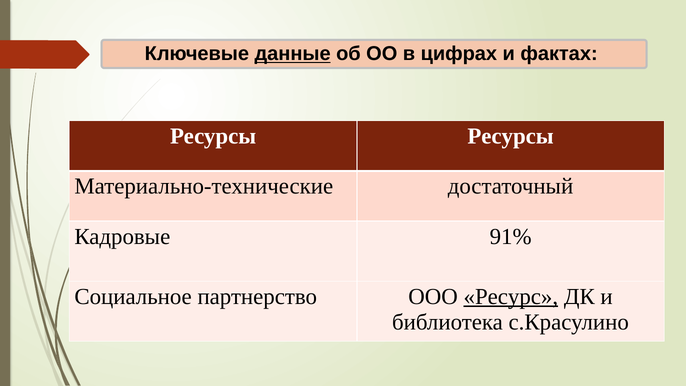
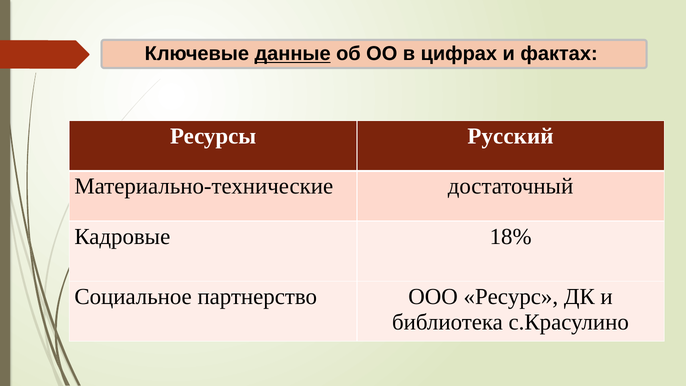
Ресурсы Ресурсы: Ресурсы -> Русский
91%: 91% -> 18%
Ресурс underline: present -> none
